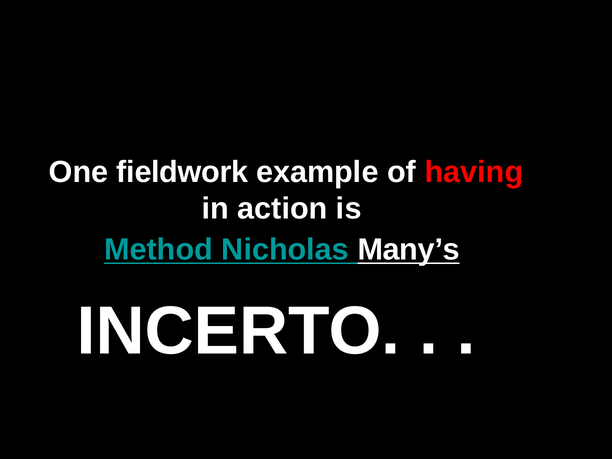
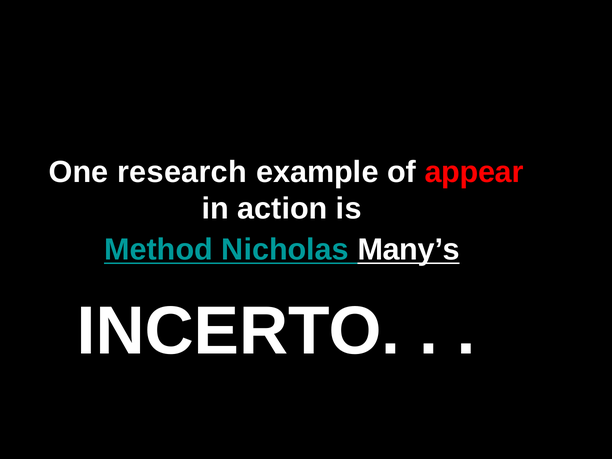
fieldwork: fieldwork -> research
having: having -> appear
